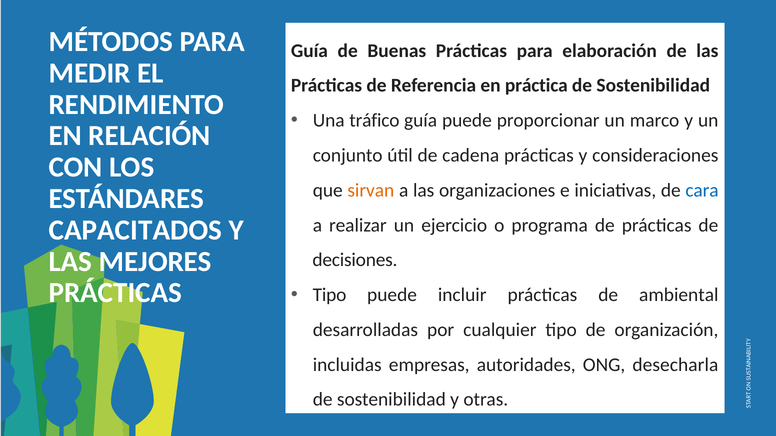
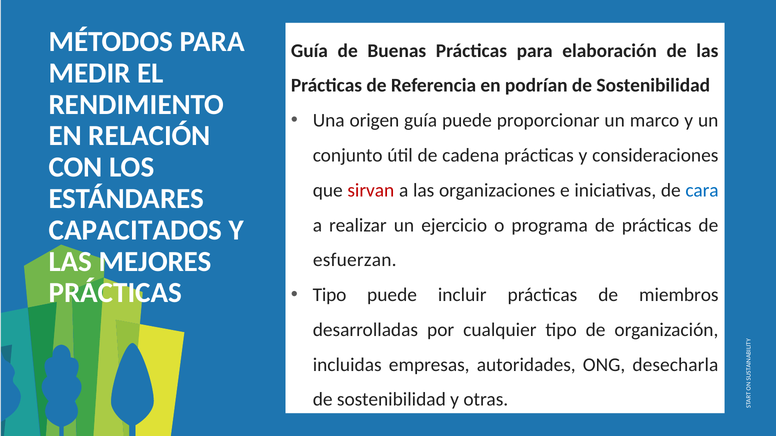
práctica: práctica -> podrían
tráfico: tráfico -> origen
sirvan colour: orange -> red
decisiones: decisiones -> esfuerzan
ambiental: ambiental -> miembros
